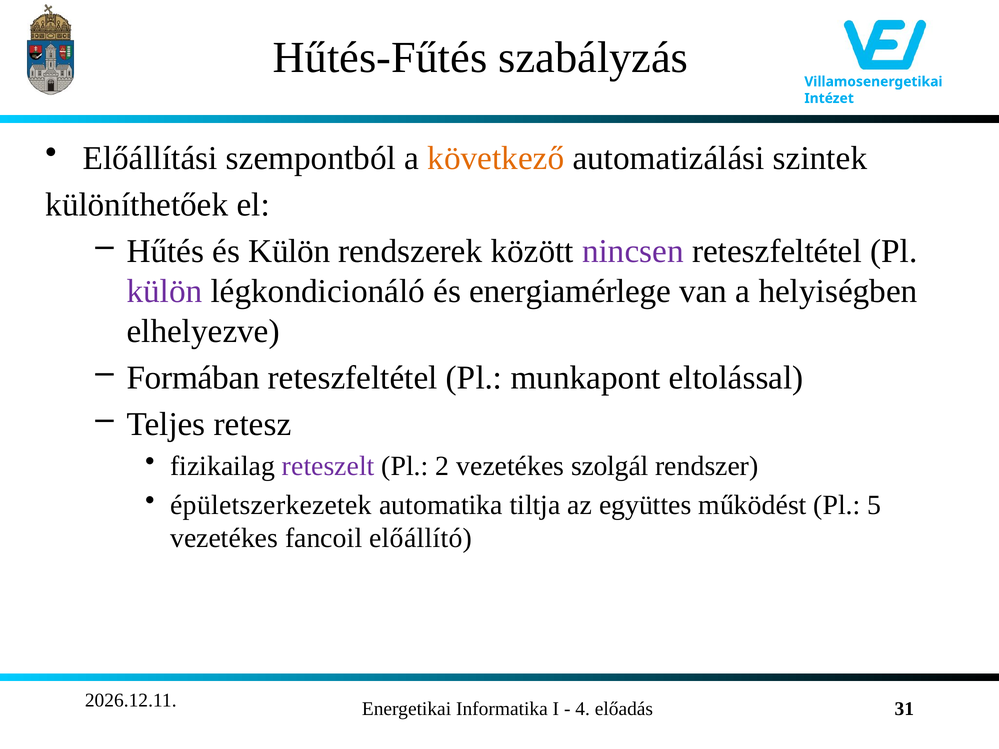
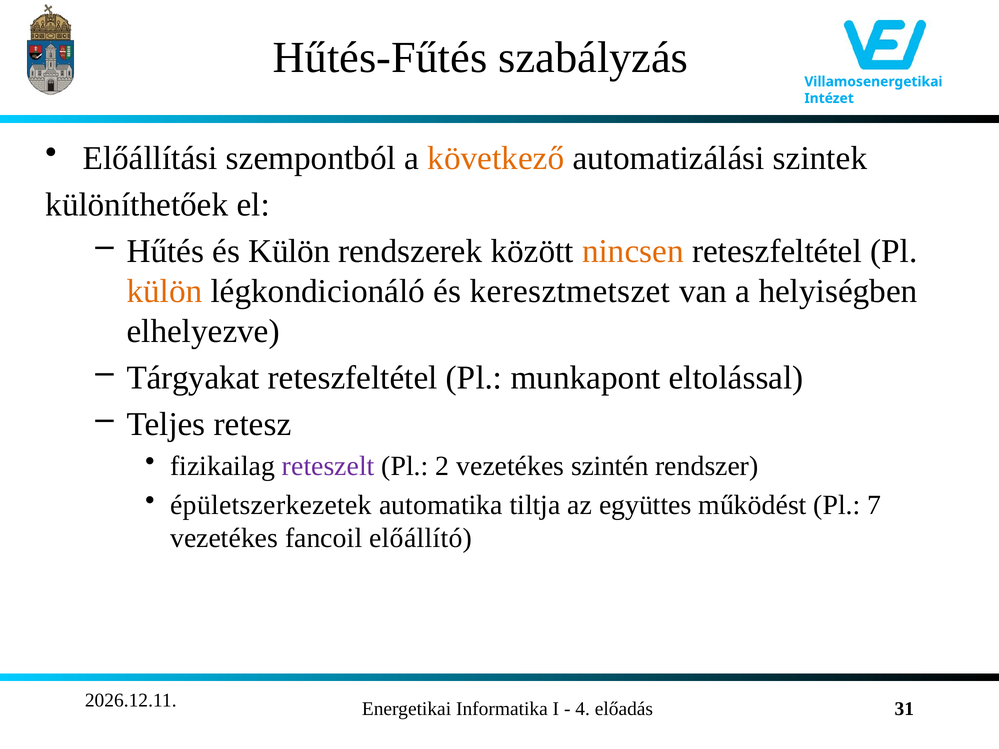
nincsen colour: purple -> orange
külön at (164, 291) colour: purple -> orange
energiamérlege: energiamérlege -> keresztmetszet
Formában: Formában -> Tárgyakat
szolgál: szolgál -> szintén
5: 5 -> 7
